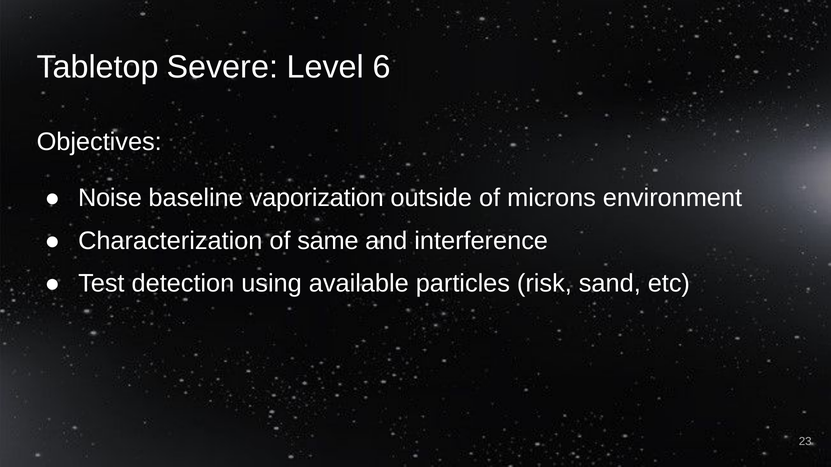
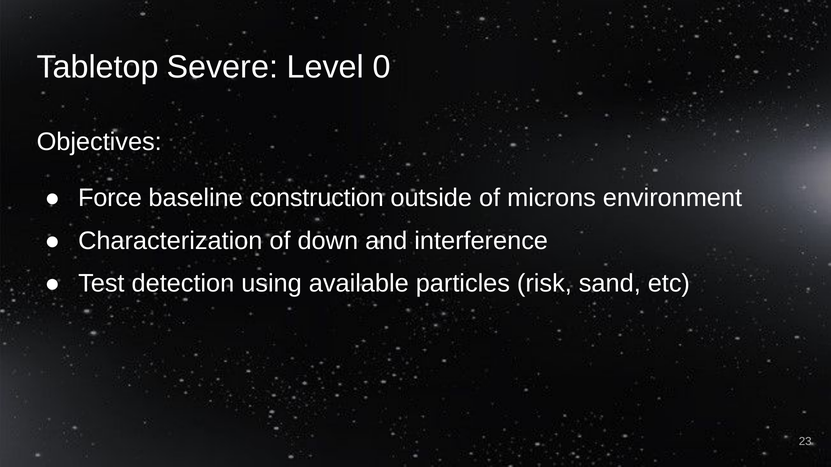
6: 6 -> 0
Noise: Noise -> Force
vaporization: vaporization -> construction
same: same -> down
